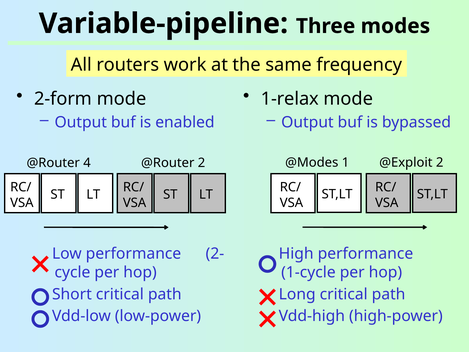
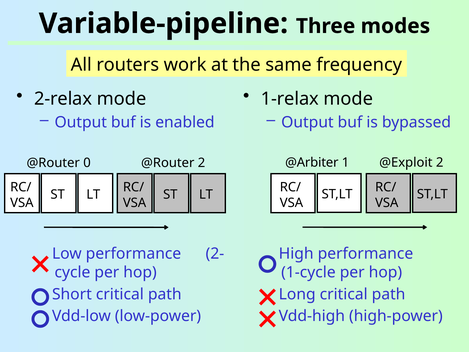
2-form: 2-form -> 2-relax
@Modes: @Modes -> @Arbiter
4: 4 -> 0
